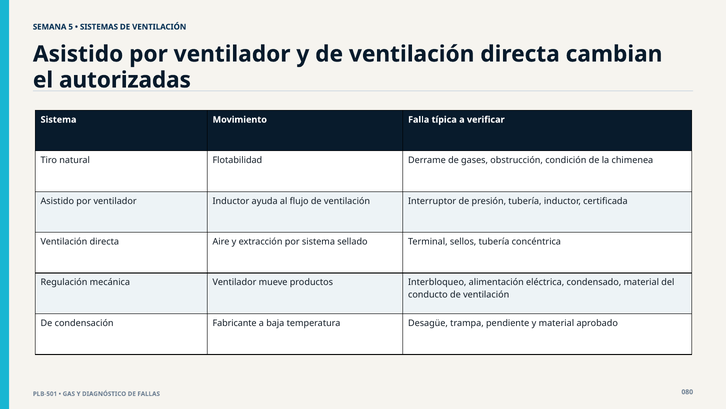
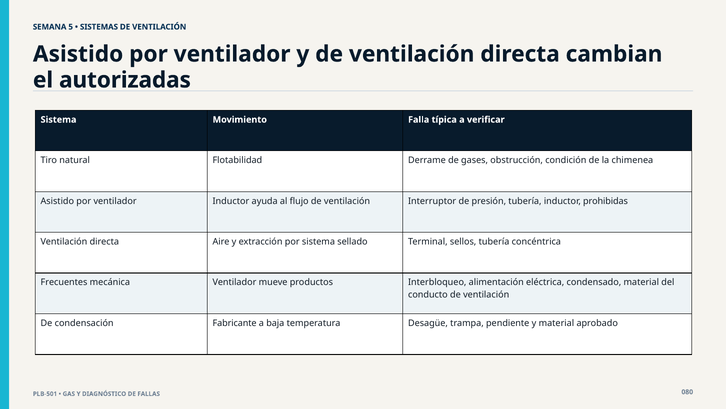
certificada: certificada -> prohibidas
Regulación: Regulación -> Frecuentes
